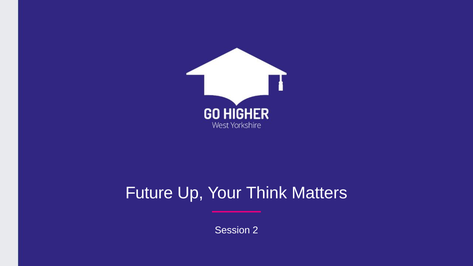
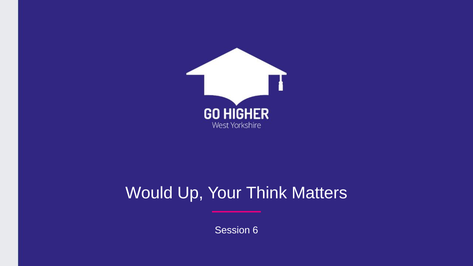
Future: Future -> Would
2: 2 -> 6
